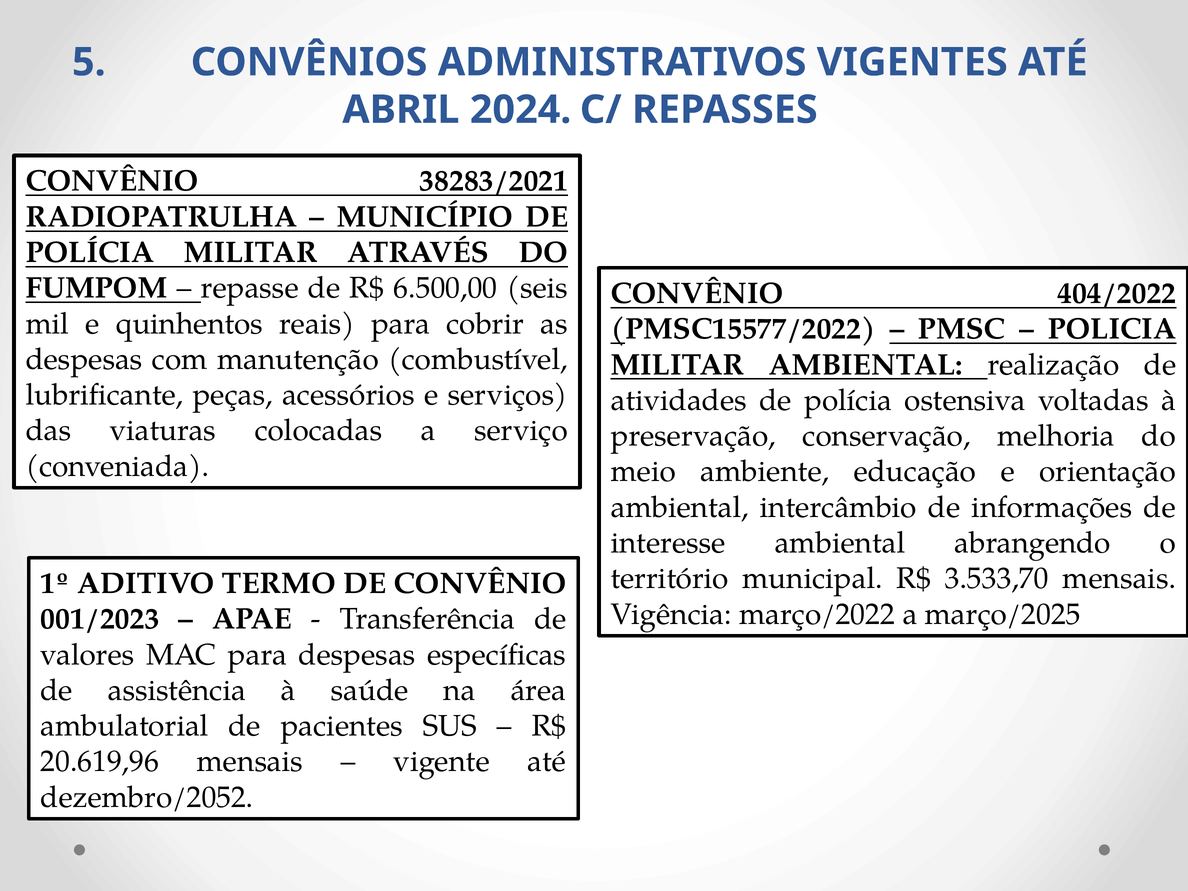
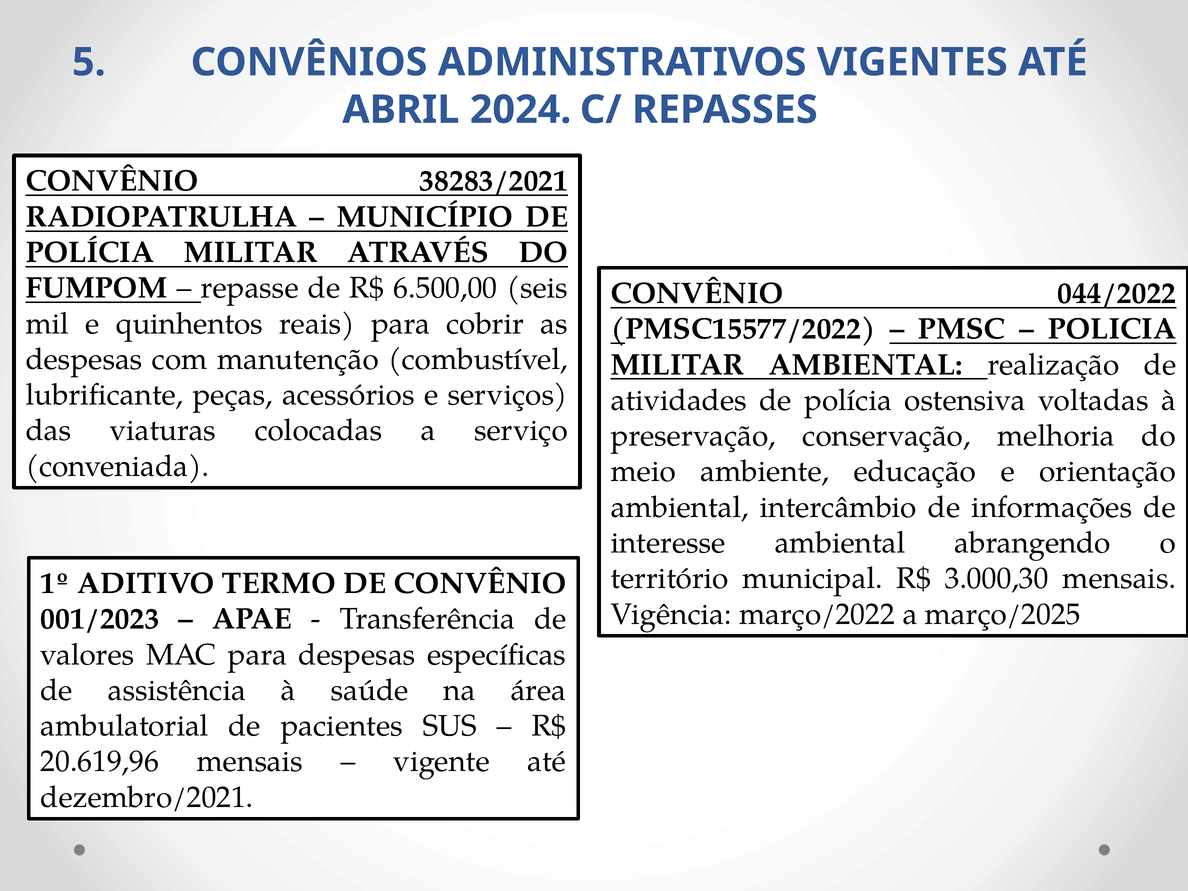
404/2022: 404/2022 -> 044/2022
3.533,70: 3.533,70 -> 3.000,30
dezembro/2052: dezembro/2052 -> dezembro/2021
